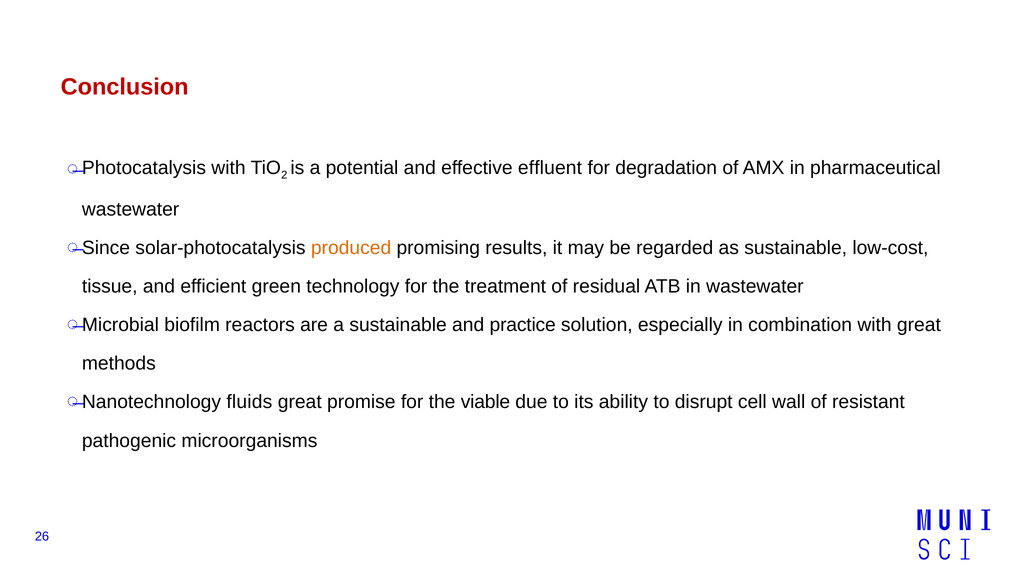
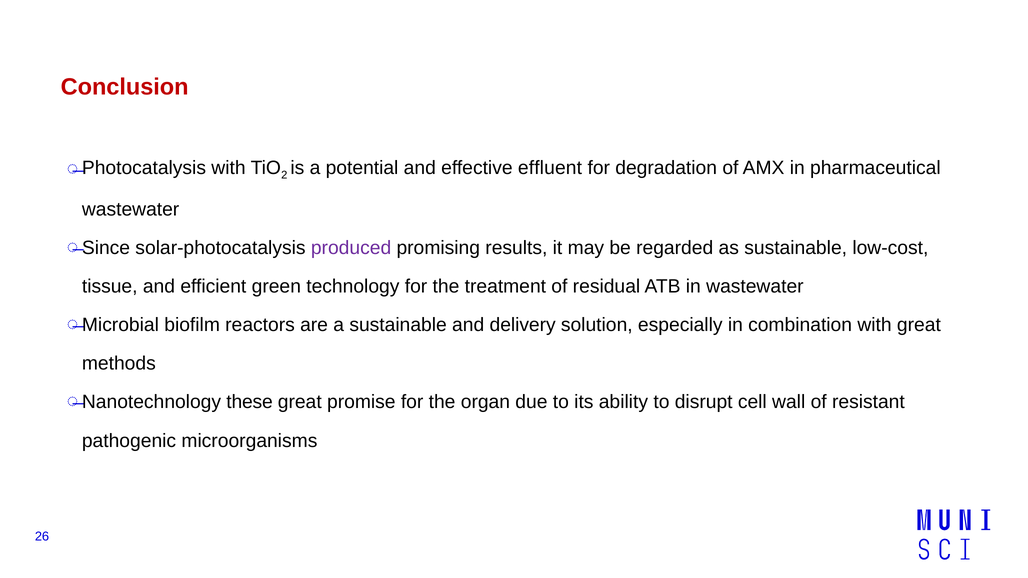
produced colour: orange -> purple
practice: practice -> delivery
fluids: fluids -> these
viable: viable -> organ
